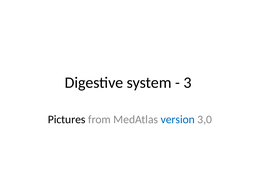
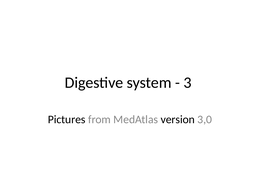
version colour: blue -> black
